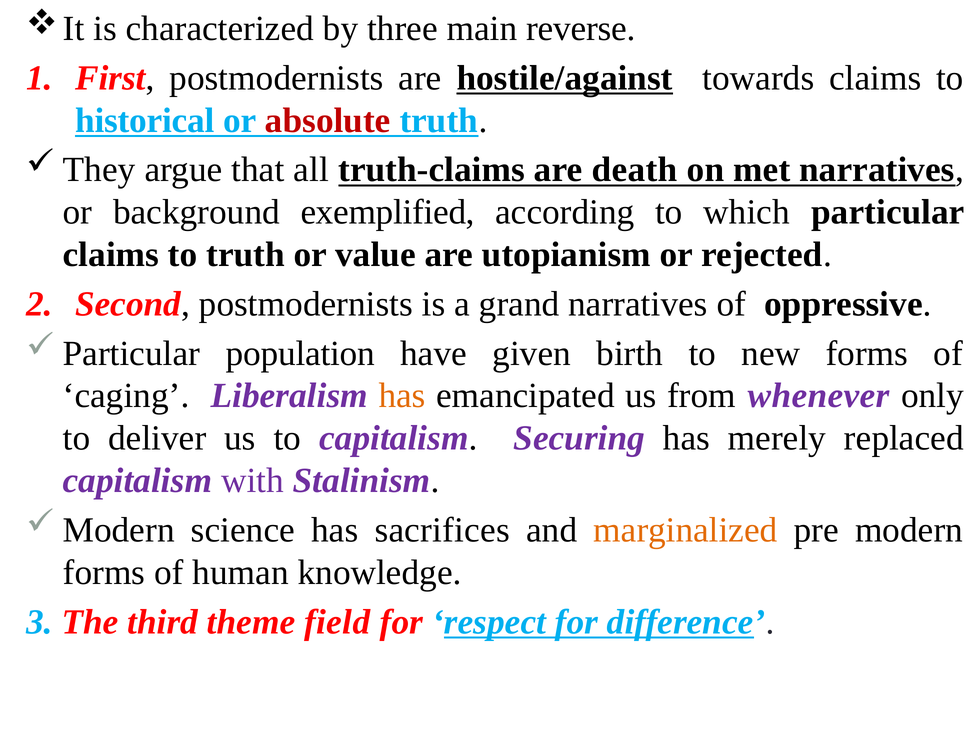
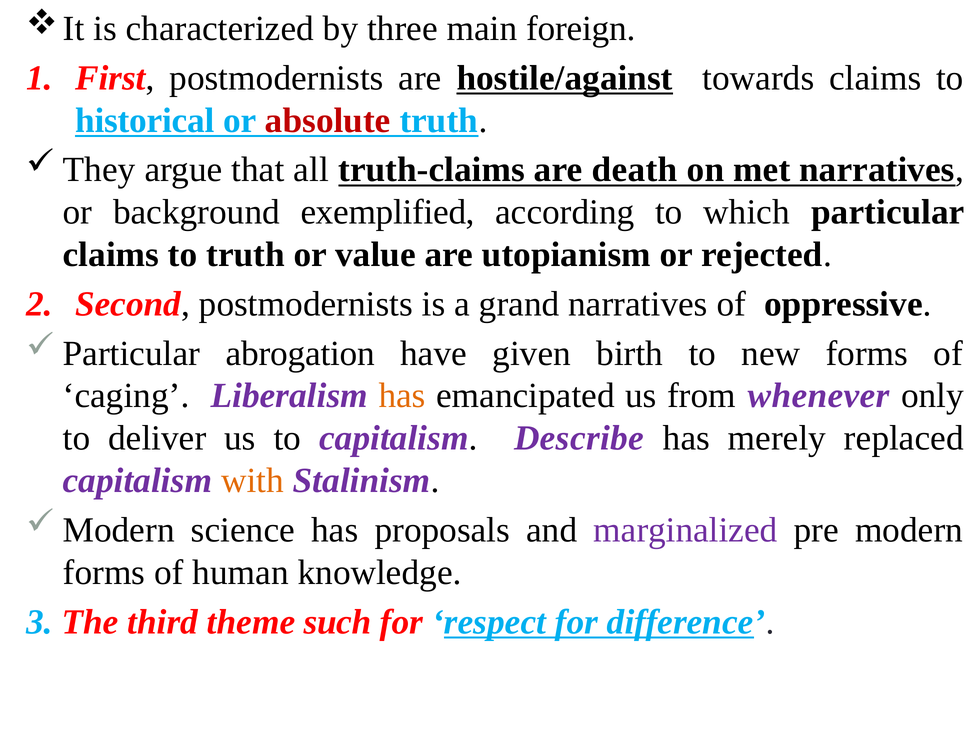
reverse: reverse -> foreign
population: population -> abrogation
Securing: Securing -> Describe
with colour: purple -> orange
sacrifices: sacrifices -> proposals
marginalized colour: orange -> purple
field: field -> such
